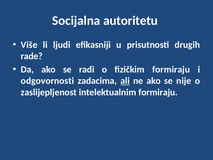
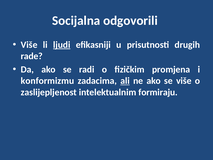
autoritetu: autoritetu -> odgovorili
ljudi underline: none -> present
fizičkim formiraju: formiraju -> promjena
odgovornosti: odgovornosti -> konformizmu
se nije: nije -> više
